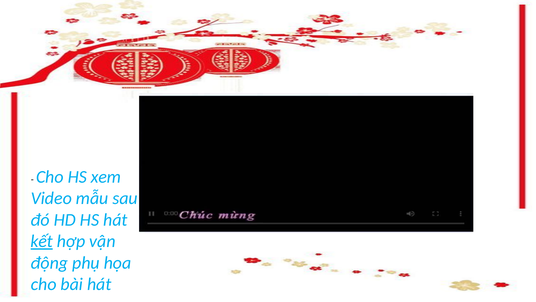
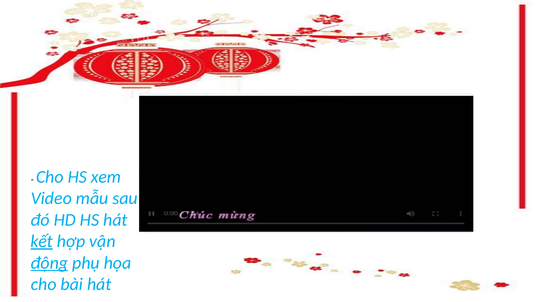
động underline: none -> present
